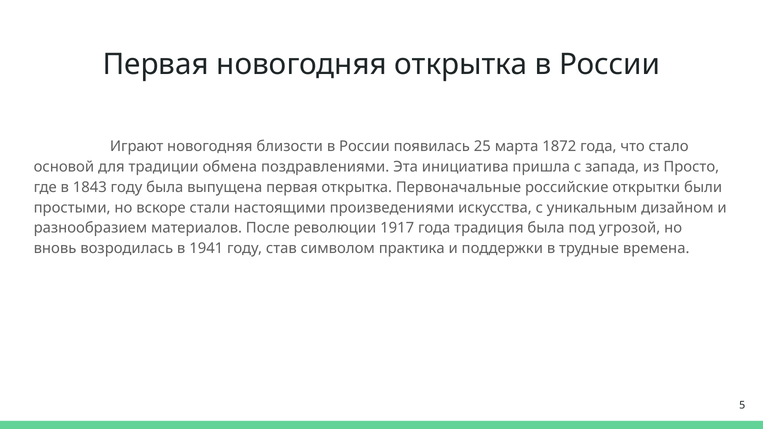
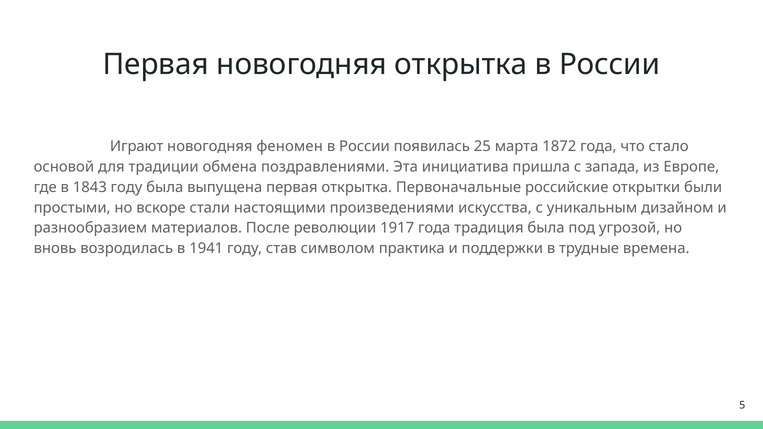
близости: близости -> феномен
Просто: Просто -> Европе
